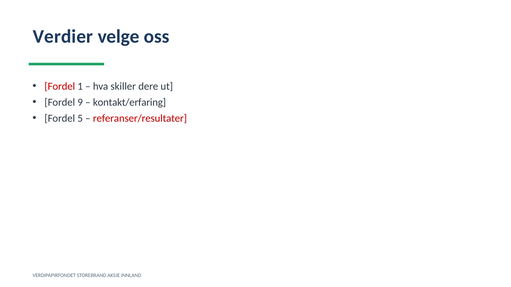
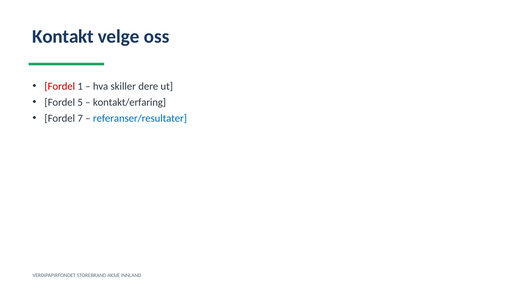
Verdier: Verdier -> Kontakt
9: 9 -> 5
5: 5 -> 7
referanser/resultater colour: red -> blue
